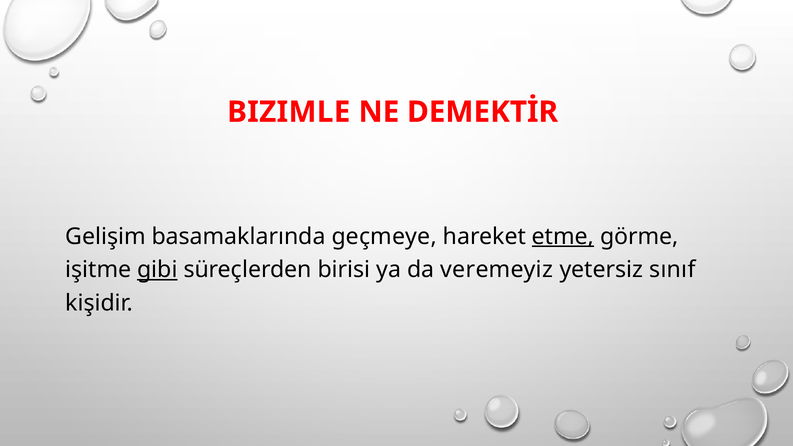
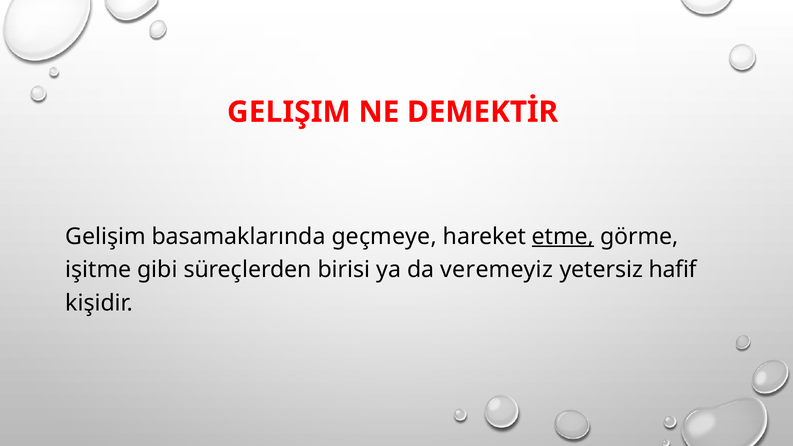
BIZIMLE at (289, 112): BIZIMLE -> GELIŞIM
gibi underline: present -> none
sınıf: sınıf -> hafif
